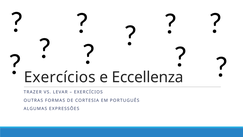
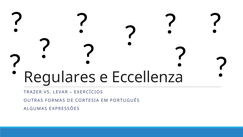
Exercícios at (60, 77): Exercícios -> Regulares
